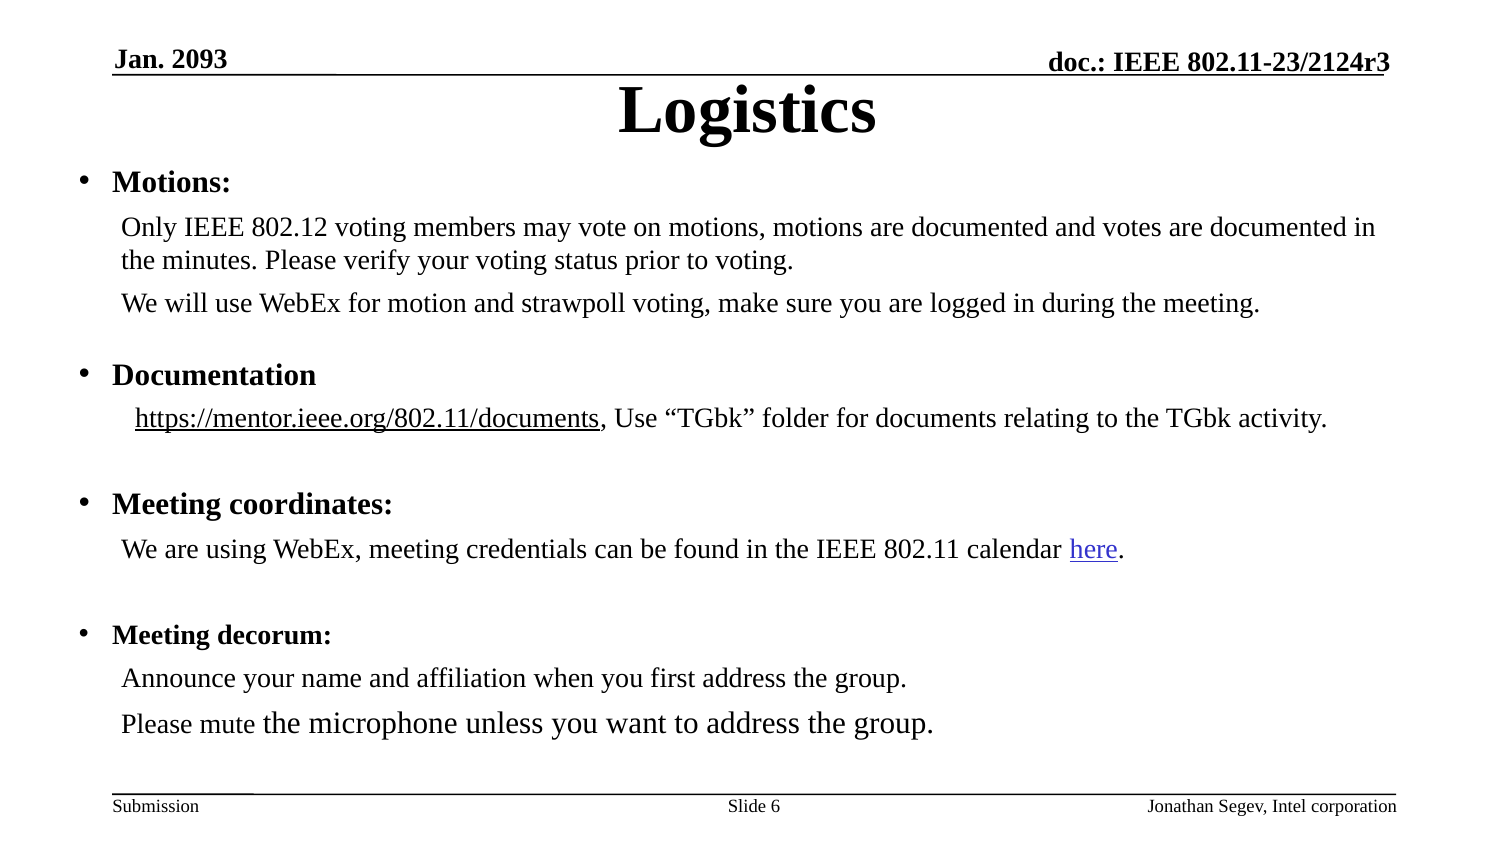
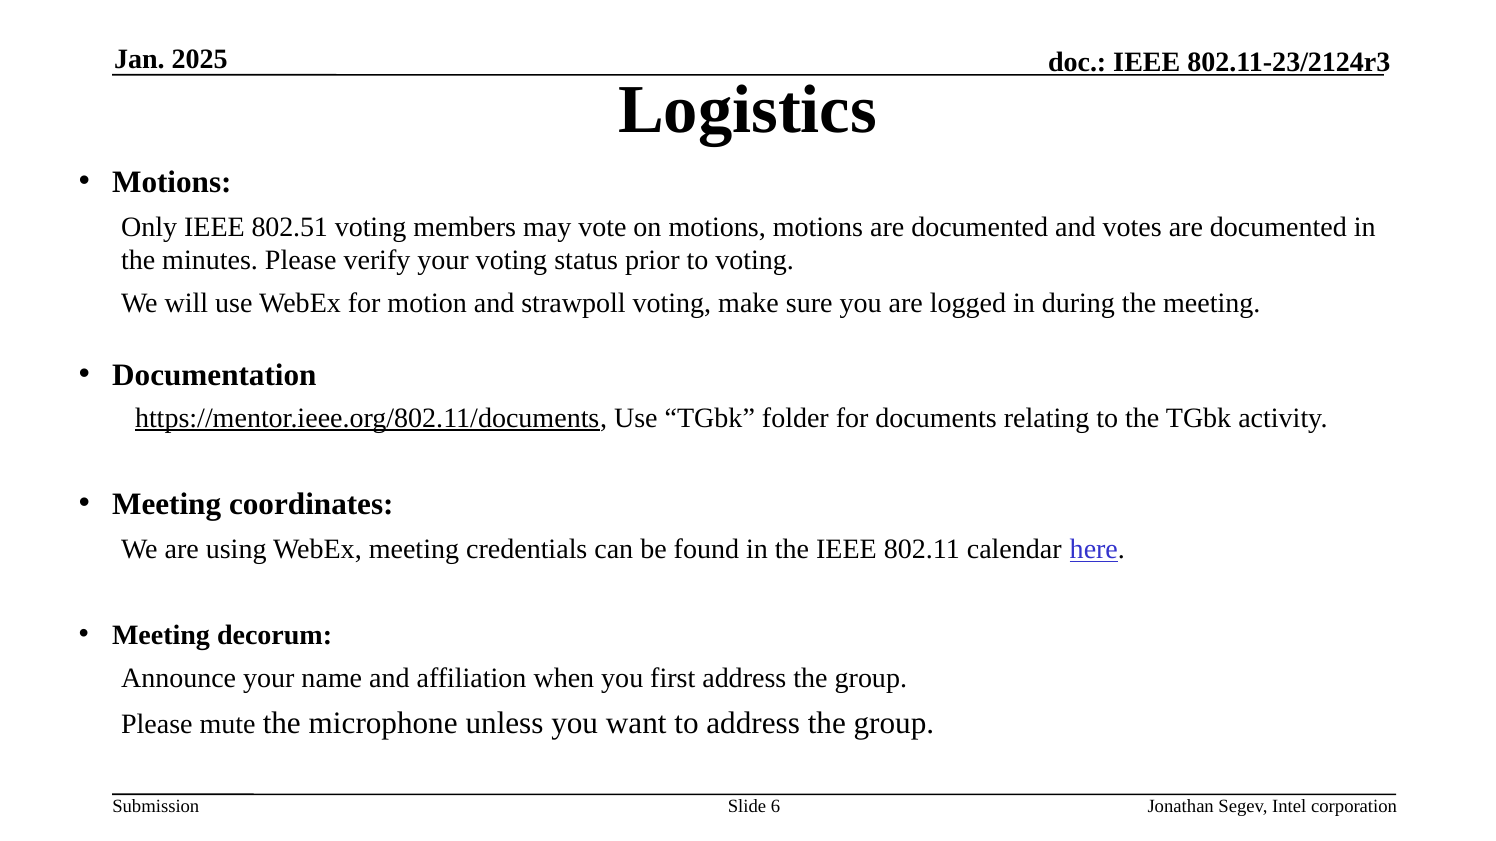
2093: 2093 -> 2025
802.12: 802.12 -> 802.51
